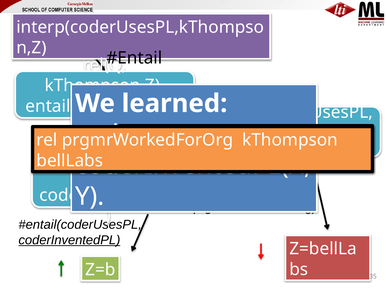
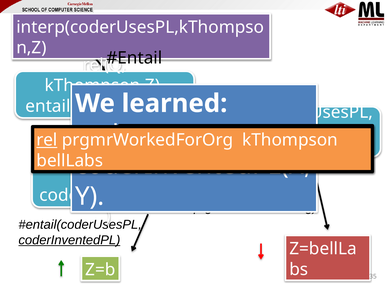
rel at (47, 140) underline: none -> present
